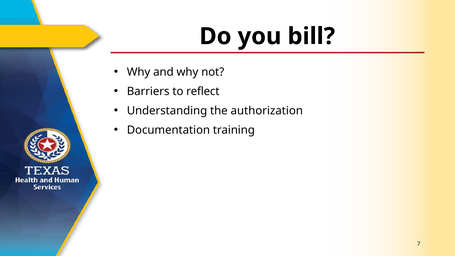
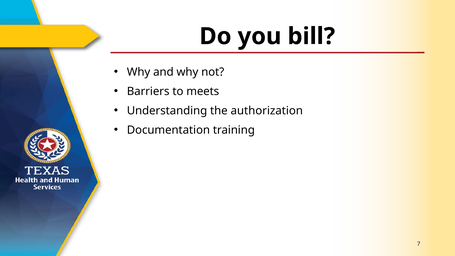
reflect: reflect -> meets
